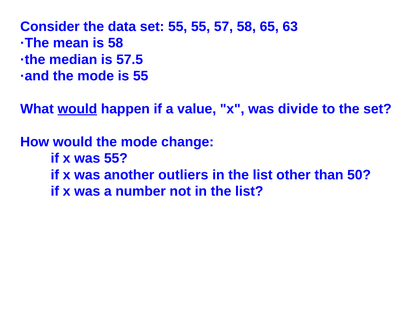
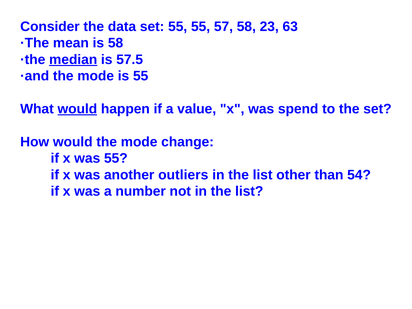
65: 65 -> 23
median underline: none -> present
divide: divide -> spend
50: 50 -> 54
